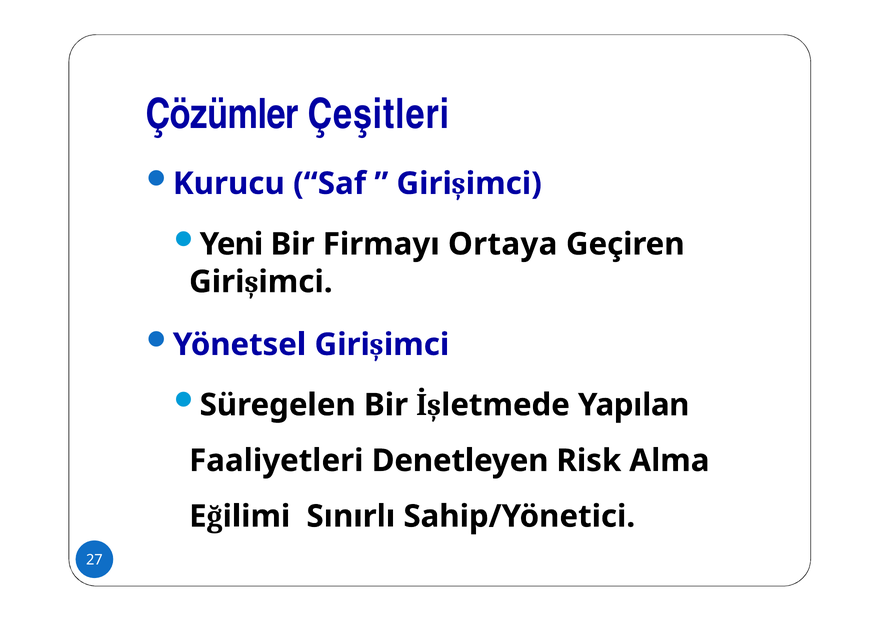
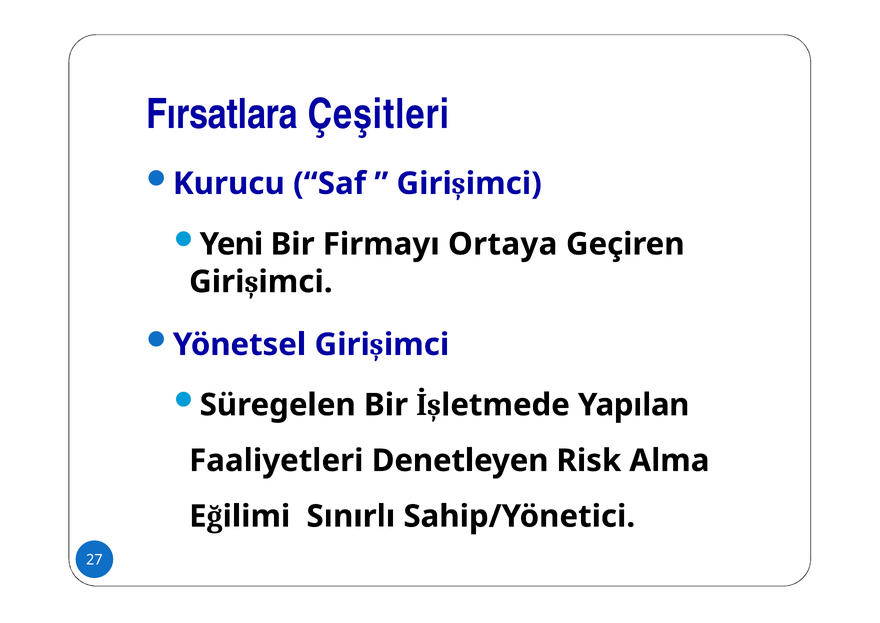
Çözümler: Çözümler -> Fırsatlara
